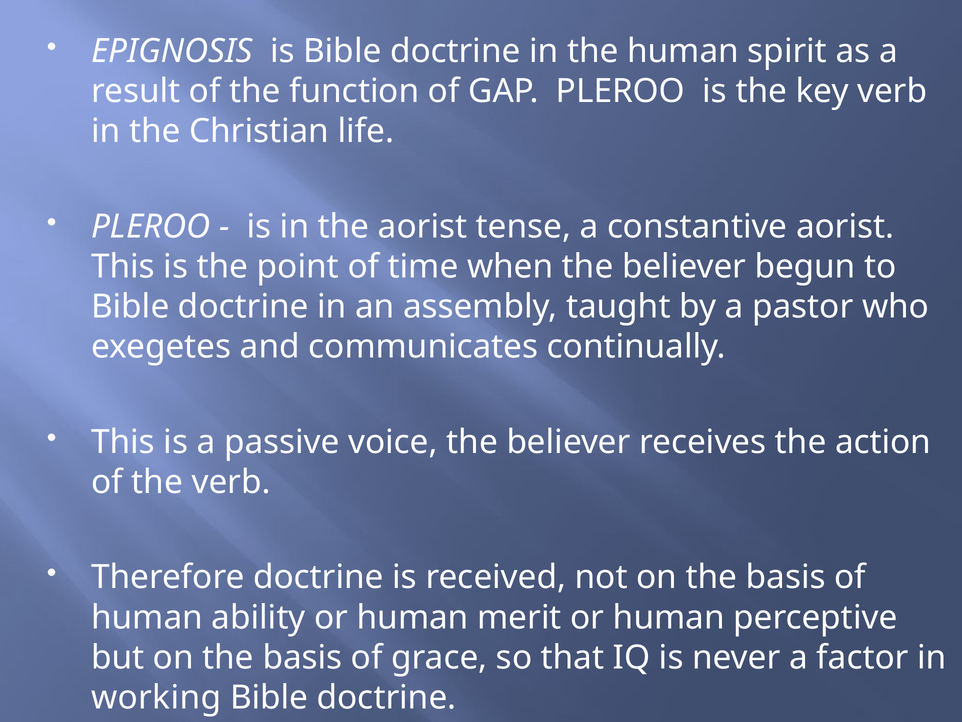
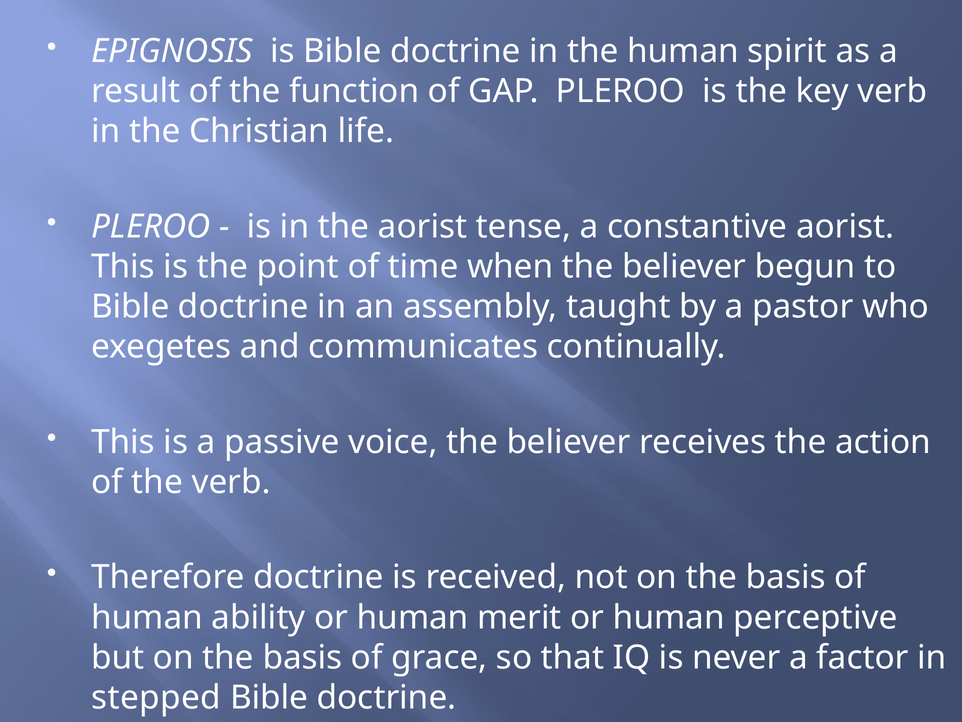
working: working -> stepped
